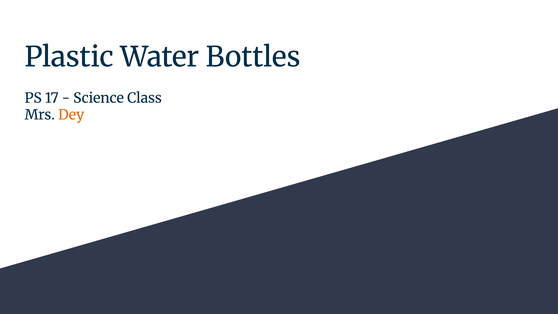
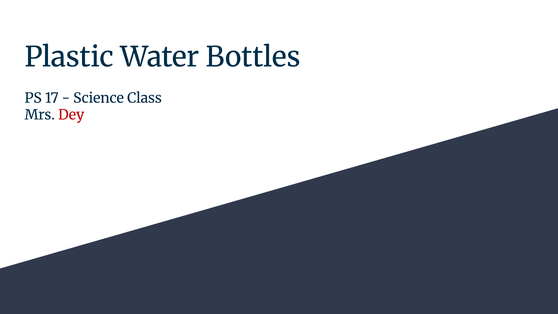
Dey colour: orange -> red
